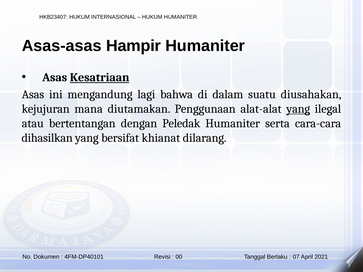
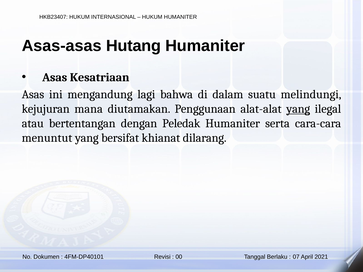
Hampir: Hampir -> Hutang
Kesatriaan underline: present -> none
diusahakan: diusahakan -> melindungi
dihasilkan: dihasilkan -> menuntut
